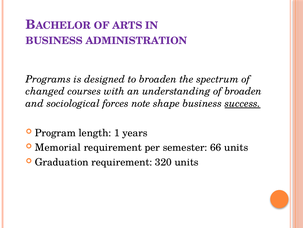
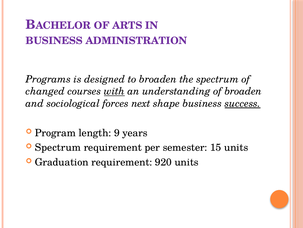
with underline: none -> present
note: note -> next
1: 1 -> 9
Memorial at (58, 147): Memorial -> Spectrum
66: 66 -> 15
320: 320 -> 920
